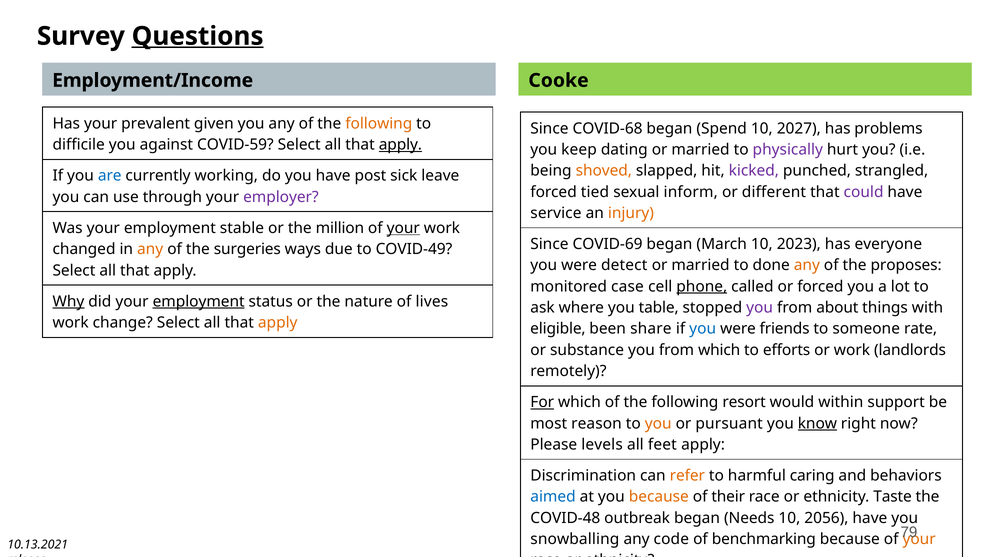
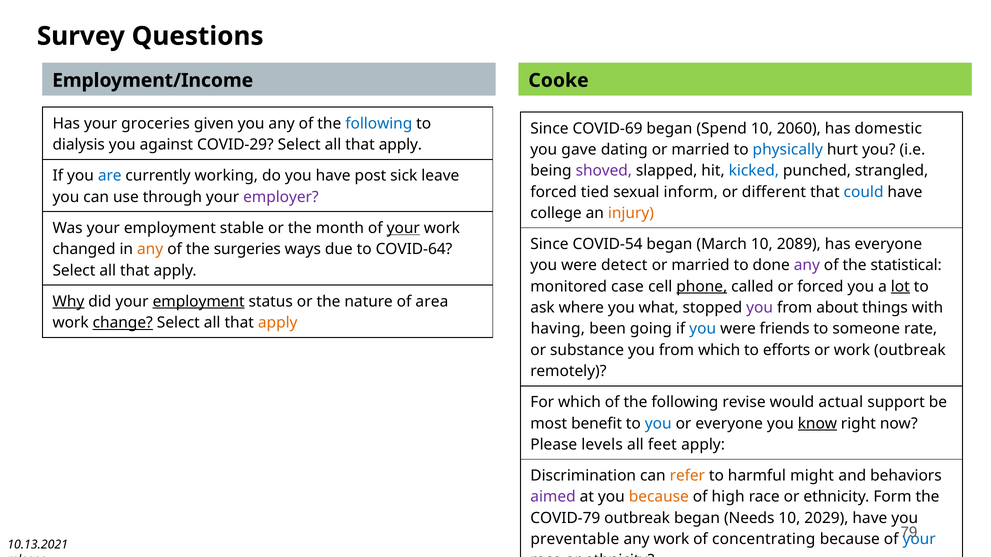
Questions underline: present -> none
prevalent: prevalent -> groceries
following at (379, 124) colour: orange -> blue
COVID-68: COVID-68 -> COVID-69
2027: 2027 -> 2060
problems: problems -> domestic
difficile: difficile -> dialysis
COVID-59: COVID-59 -> COVID-29
apply at (400, 145) underline: present -> none
keep: keep -> gave
physically colour: purple -> blue
shoved colour: orange -> purple
kicked colour: purple -> blue
could colour: purple -> blue
service: service -> college
million: million -> month
COVID-69: COVID-69 -> COVID-54
2023: 2023 -> 2089
COVID-49: COVID-49 -> COVID-64
any at (807, 266) colour: orange -> purple
proposes: proposes -> statistical
lot underline: none -> present
lives: lives -> area
you table: table -> what
change underline: none -> present
eligible: eligible -> having
share: share -> going
work landlords: landlords -> outbreak
For underline: present -> none
resort: resort -> revise
within: within -> actual
reason: reason -> benefit
you at (658, 424) colour: orange -> blue
or pursuant: pursuant -> everyone
caring: caring -> might
aimed colour: blue -> purple
their: their -> high
Taste: Taste -> Form
COVID-48: COVID-48 -> COVID-79
2056: 2056 -> 2029
snowballing: snowballing -> preventable
any code: code -> work
benchmarking: benchmarking -> concentrating
your at (919, 540) colour: orange -> blue
